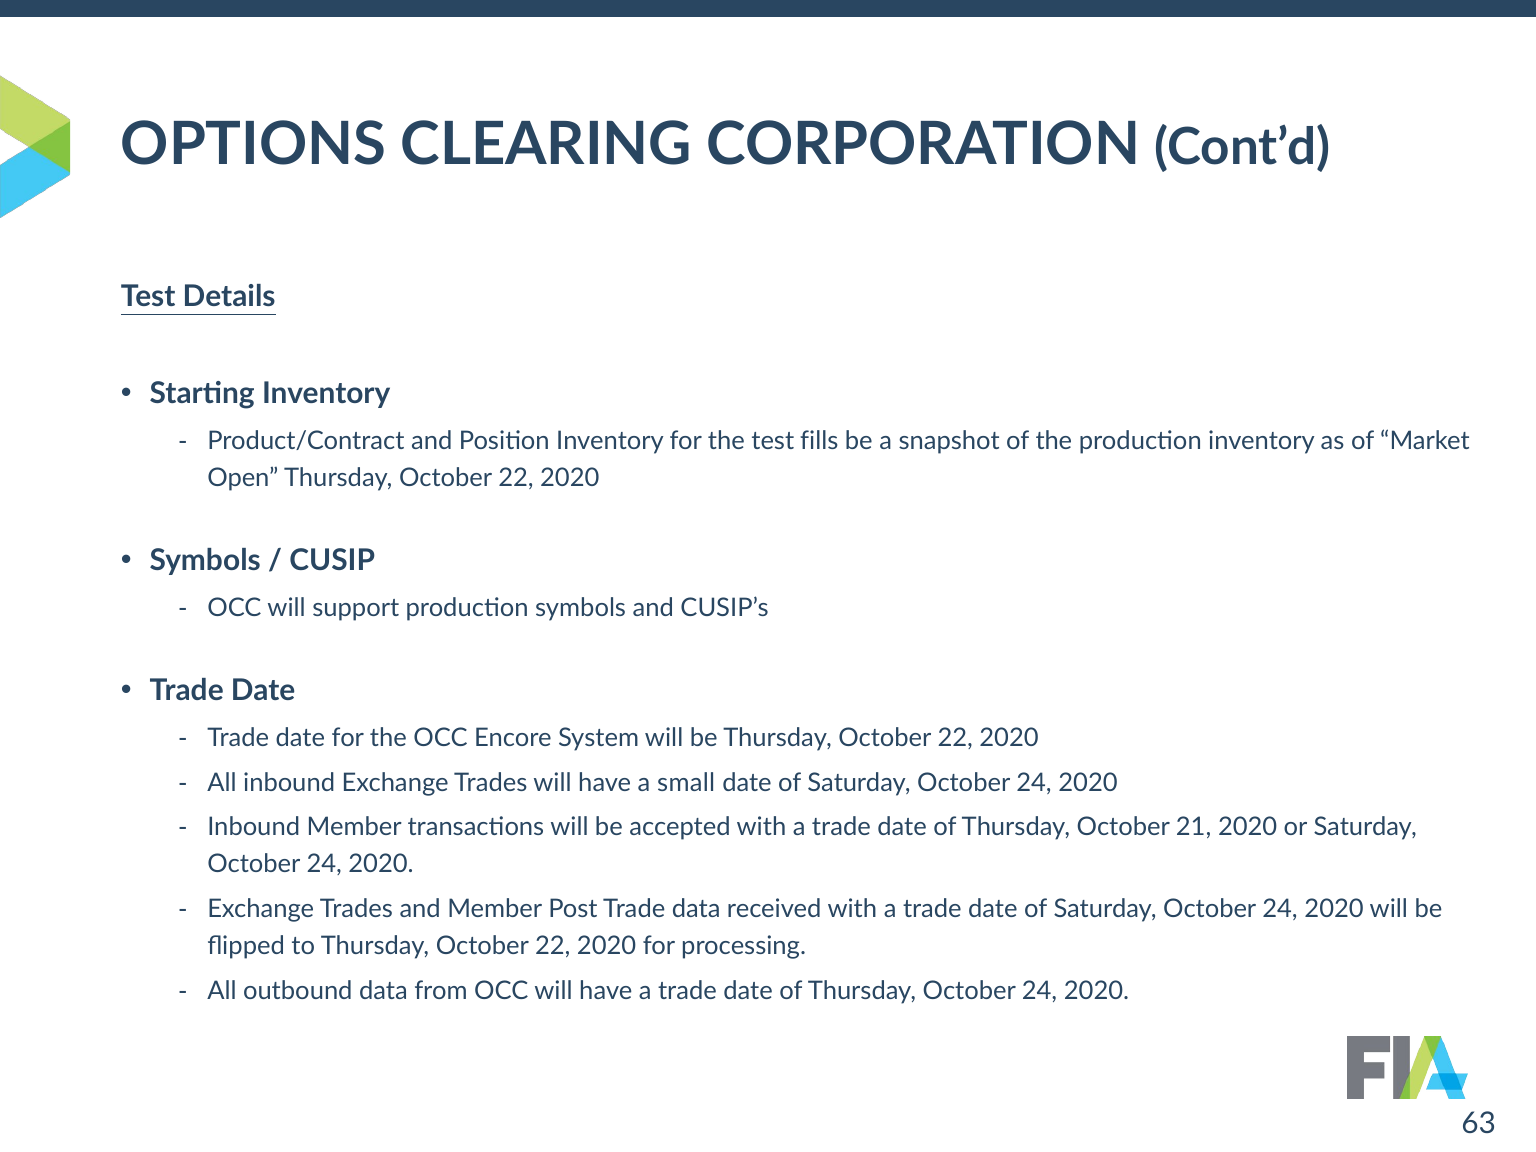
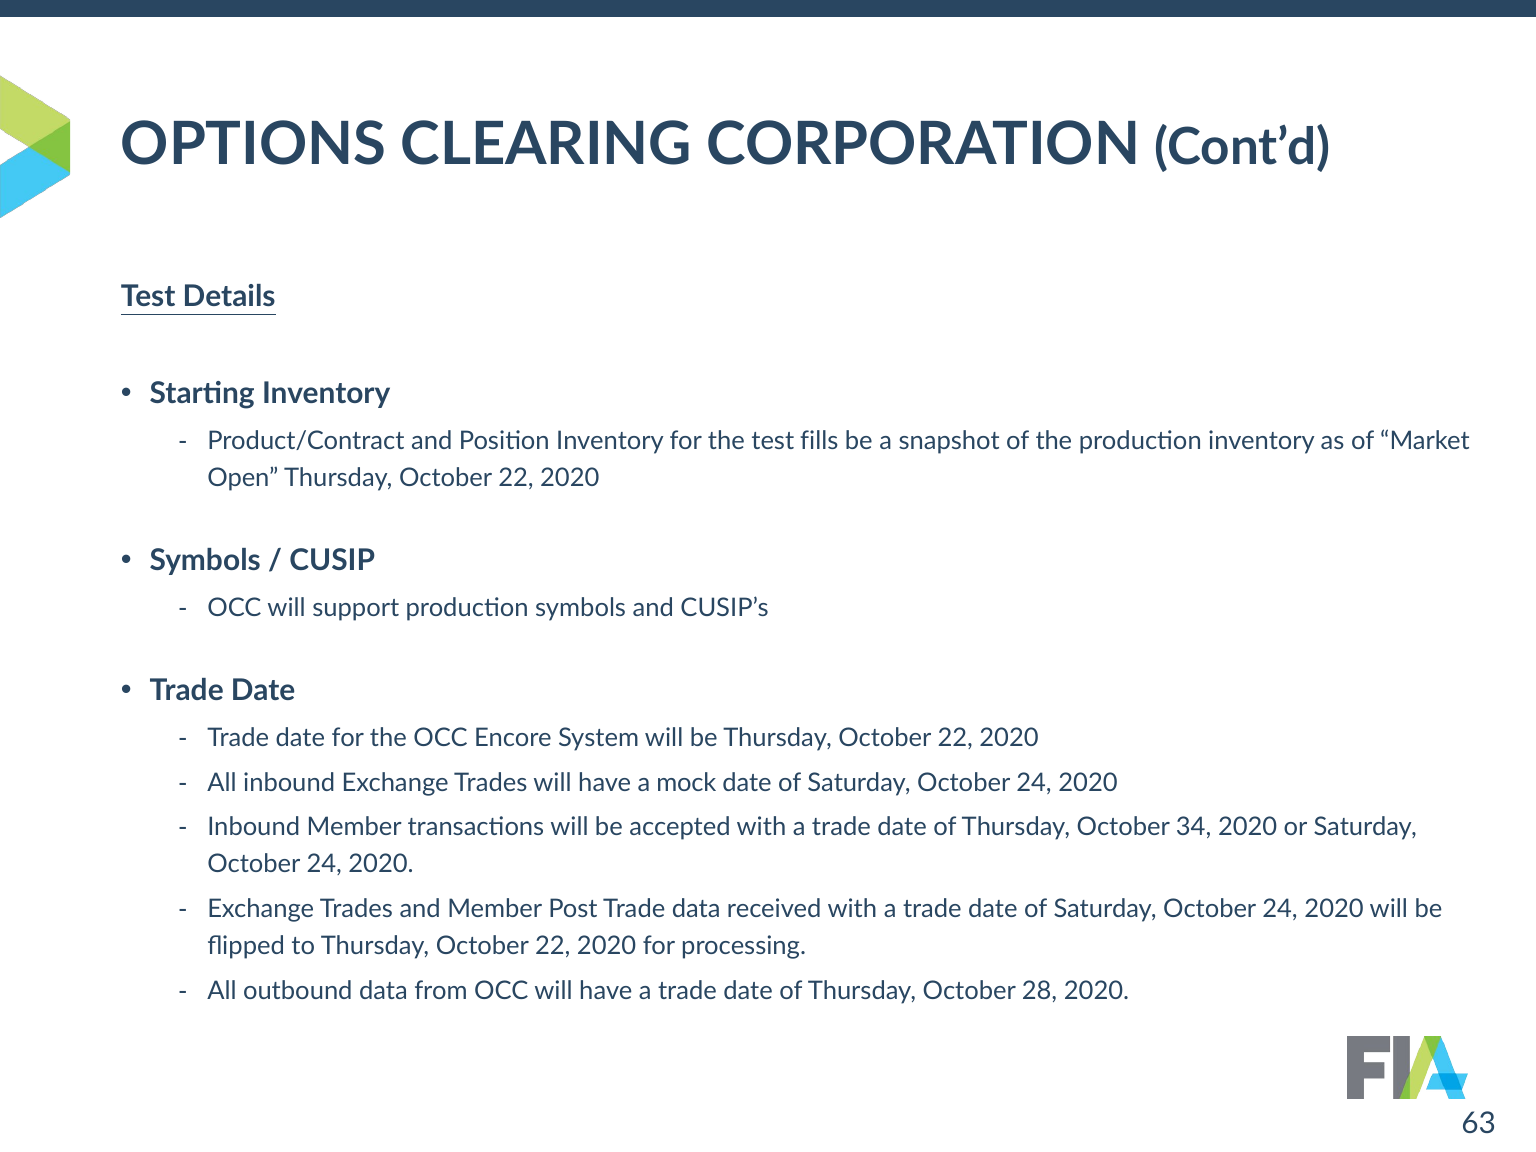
small: small -> mock
21: 21 -> 34
Thursday October 24: 24 -> 28
